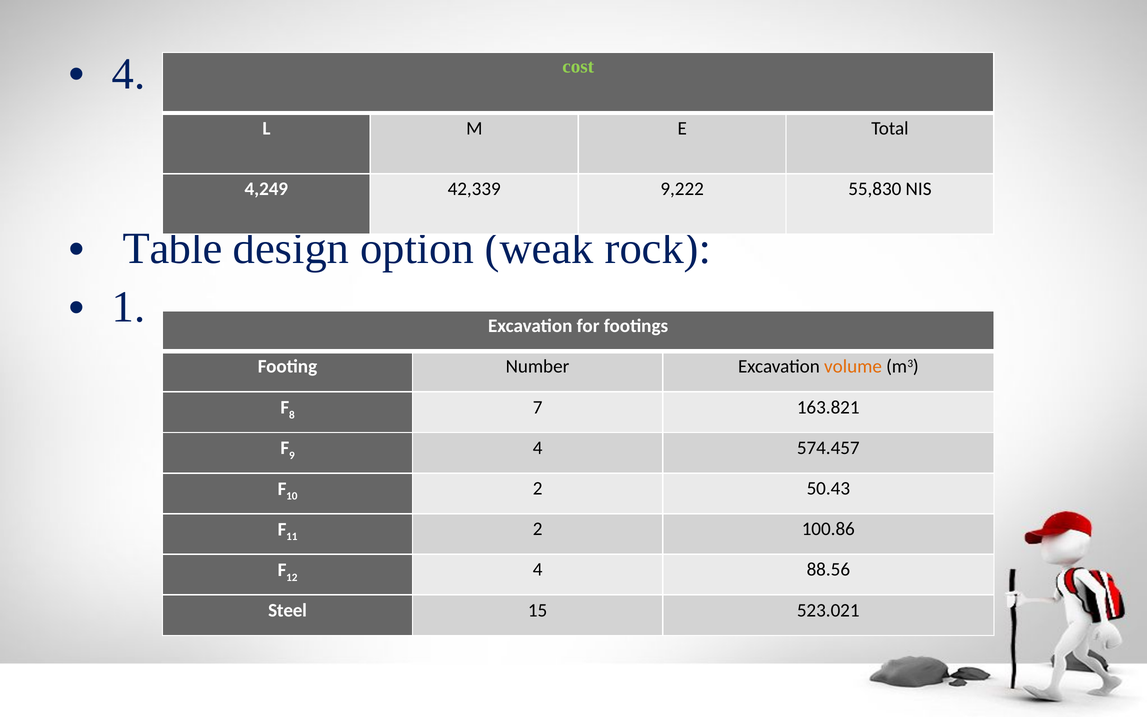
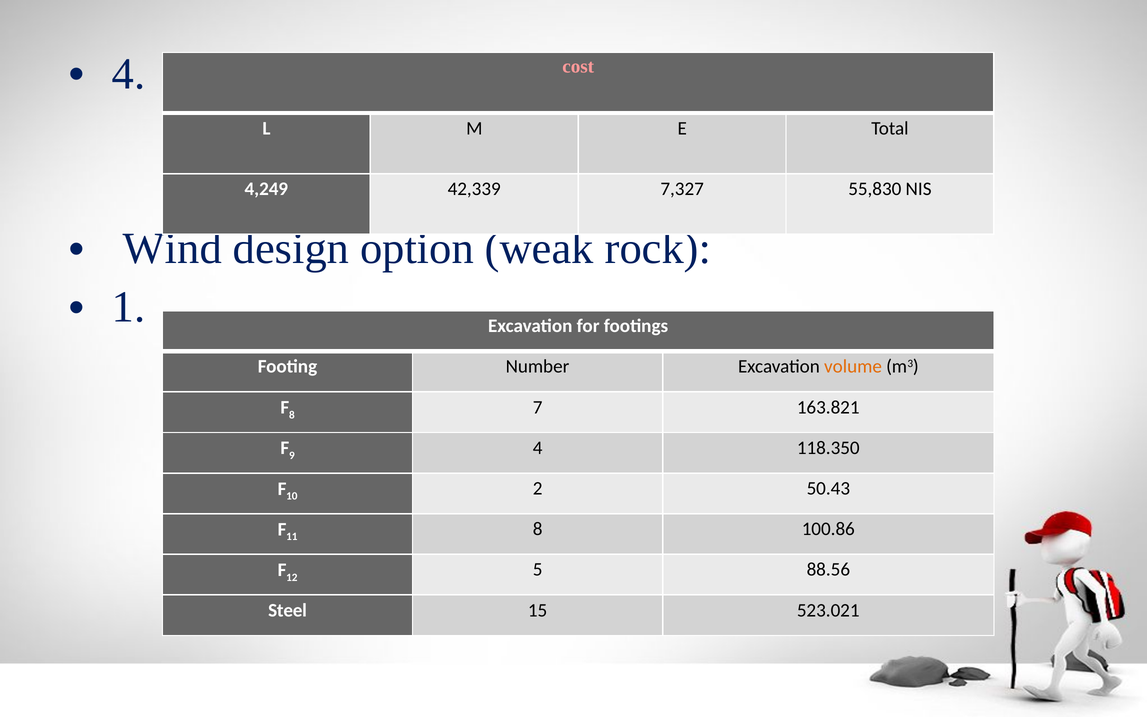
cost colour: light green -> pink
9,222: 9,222 -> 7,327
Table: Table -> Wind
574.457: 574.457 -> 118.350
2 at (538, 529): 2 -> 8
4 at (538, 570): 4 -> 5
